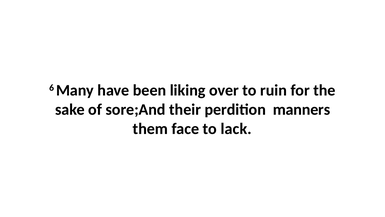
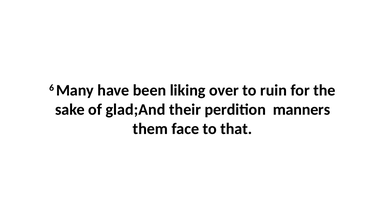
sore;And: sore;And -> glad;And
lack: lack -> that
